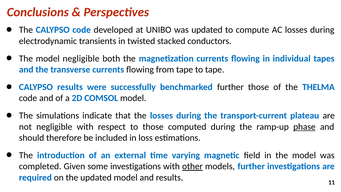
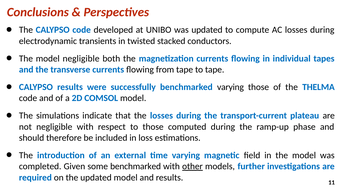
benchmarked further: further -> varying
phase underline: present -> none
some investigations: investigations -> benchmarked
